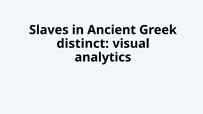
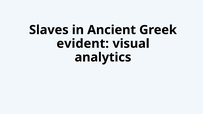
distinct: distinct -> evident
